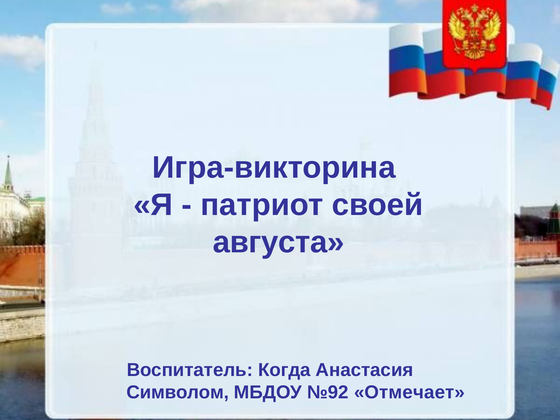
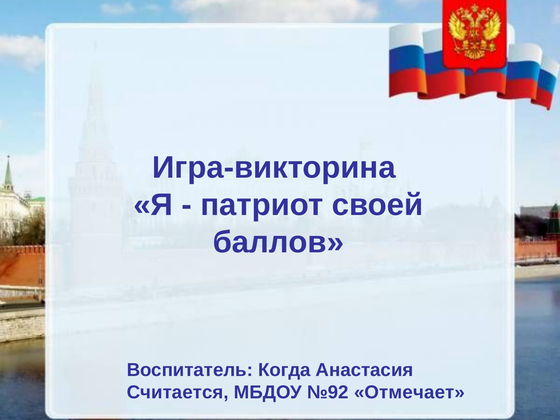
августа: августа -> баллов
Символом: Символом -> Считается
